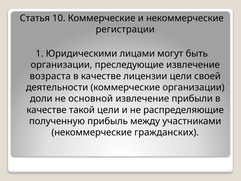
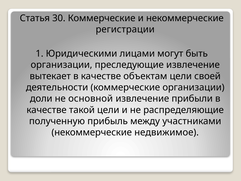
10: 10 -> 30
возраста: возраста -> вытекает
лицензии: лицензии -> объектам
гражданских: гражданских -> недвижимое
